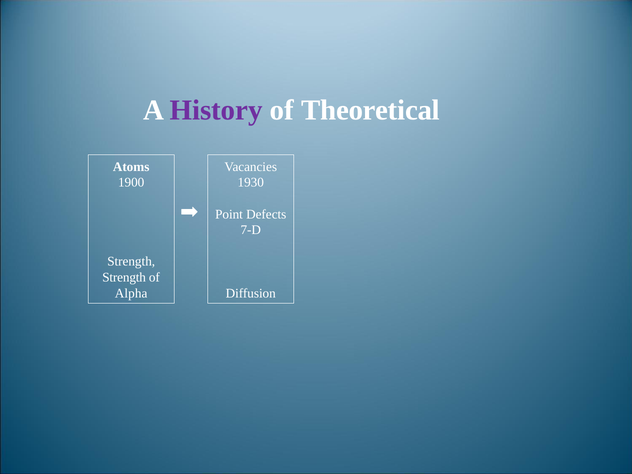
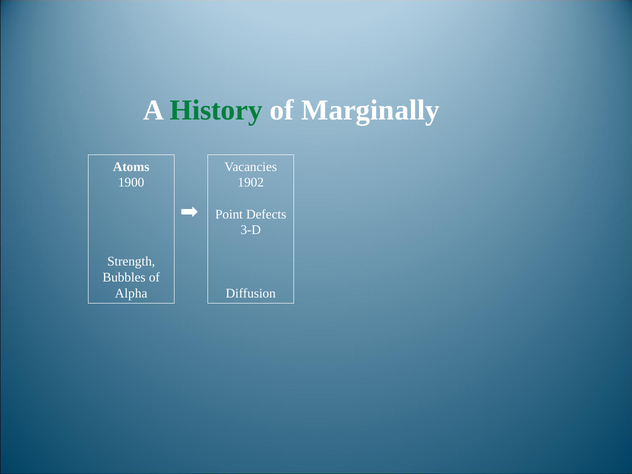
History colour: purple -> green
Theoretical: Theoretical -> Marginally
1930: 1930 -> 1902
7-D: 7-D -> 3-D
Strength at (124, 277): Strength -> Bubbles
